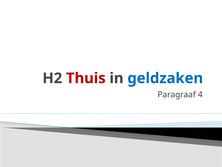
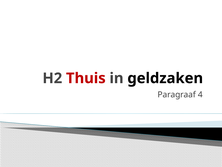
geldzaken colour: blue -> black
